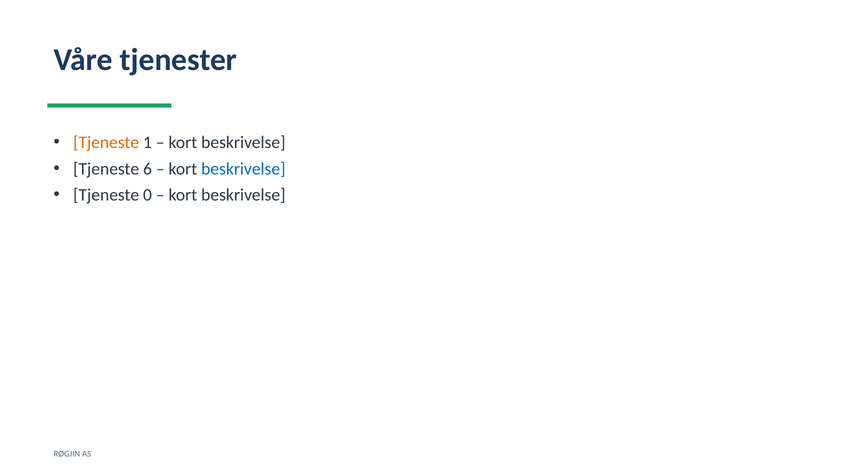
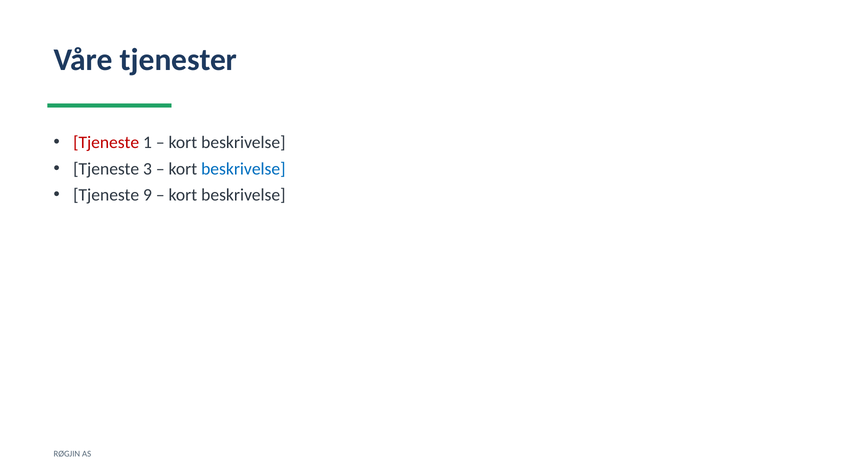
Tjeneste at (106, 142) colour: orange -> red
6: 6 -> 3
0: 0 -> 9
